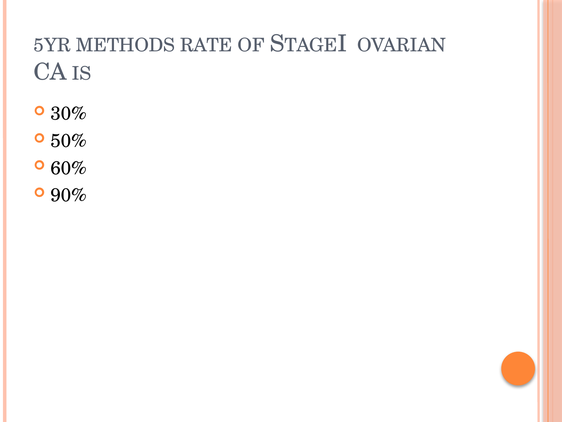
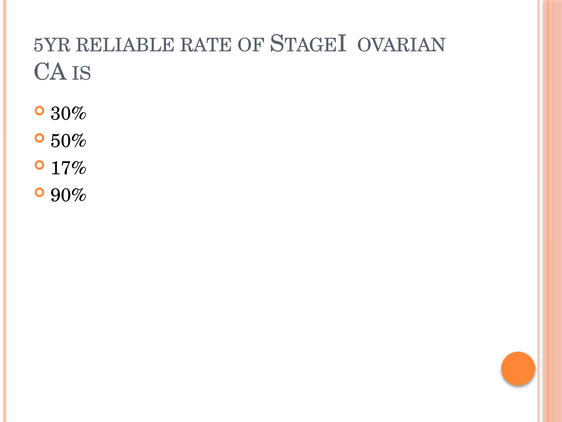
METHODS: METHODS -> RELIABLE
60%: 60% -> 17%
